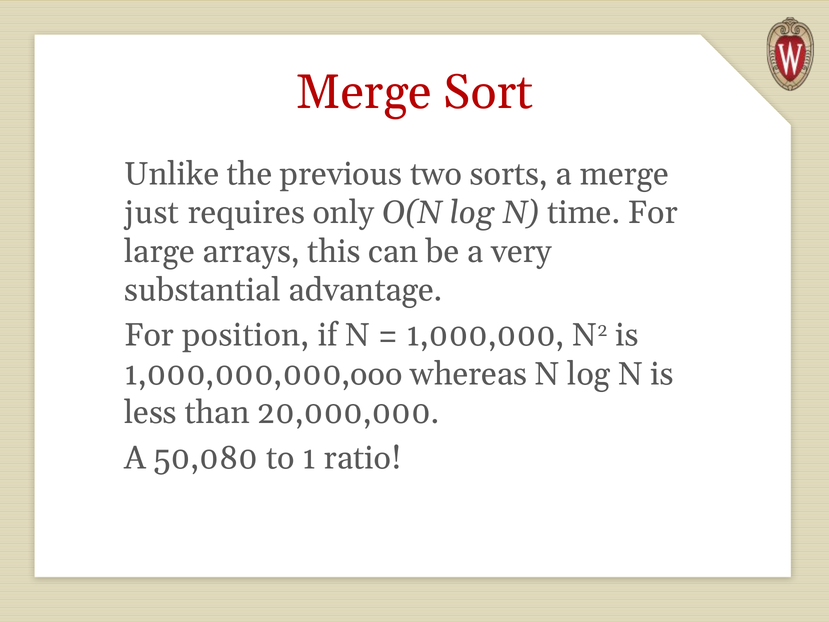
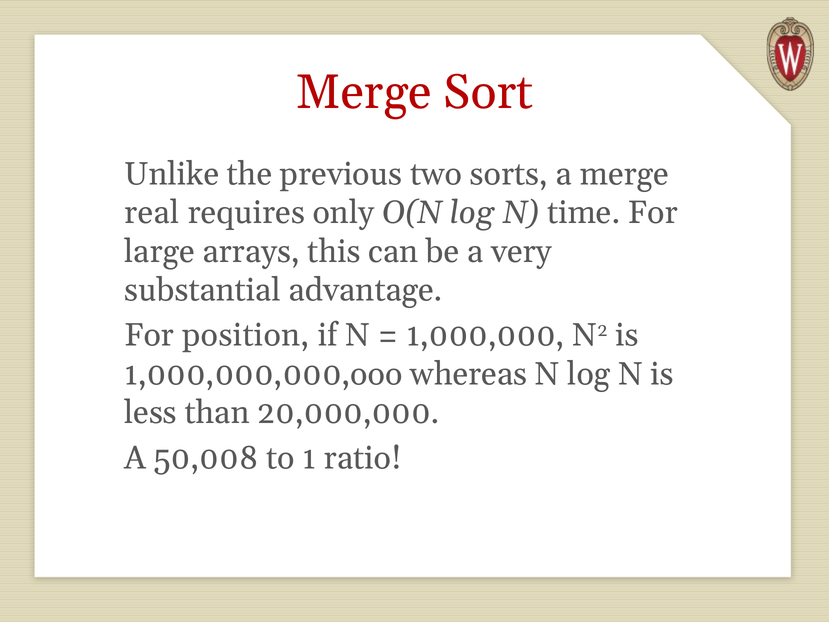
just: just -> real
50,080: 50,080 -> 50,008
